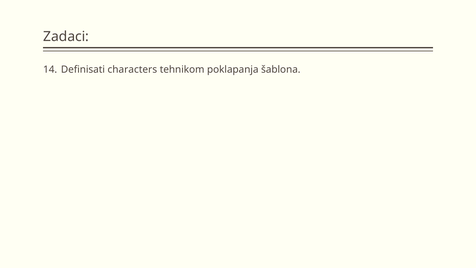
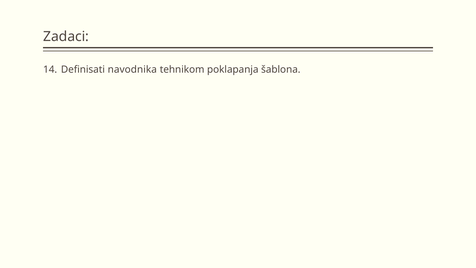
characters: characters -> navodnika
